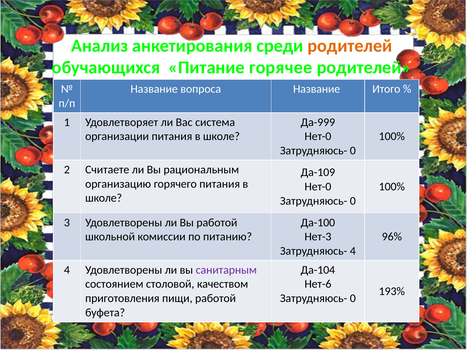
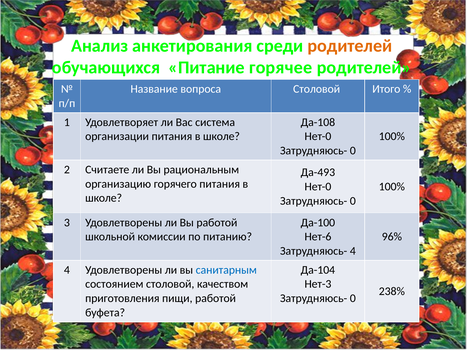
вопроса Название: Название -> Столовой
Да-999: Да-999 -> Да-108
Да-109: Да-109 -> Да-493
Нет-3: Нет-3 -> Нет-6
санитарным colour: purple -> blue
Нет-6: Нет-6 -> Нет-3
193%: 193% -> 238%
